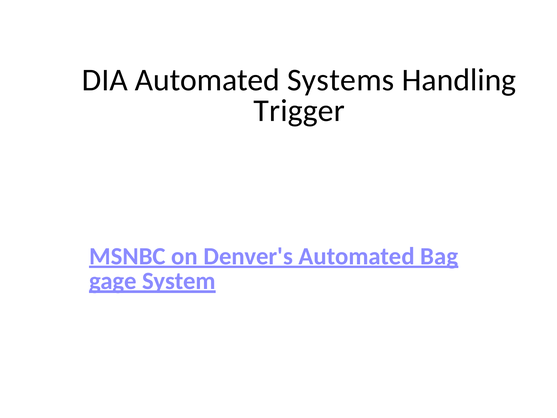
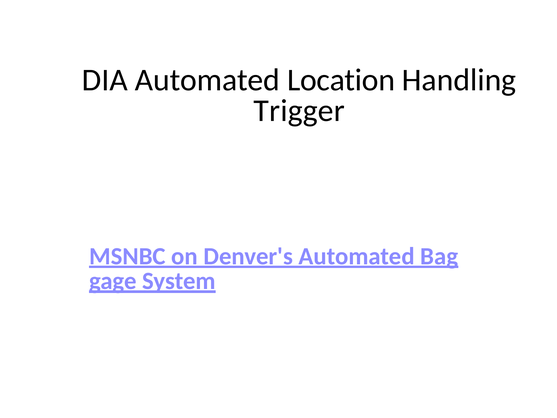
Systems: Systems -> Location
